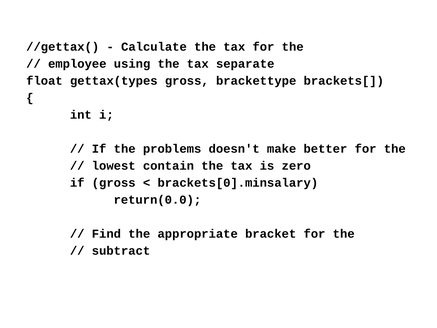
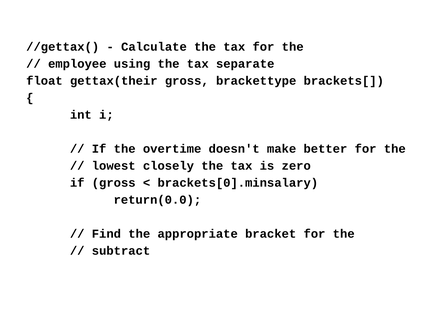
gettax(types: gettax(types -> gettax(their
problems: problems -> overtime
contain: contain -> closely
